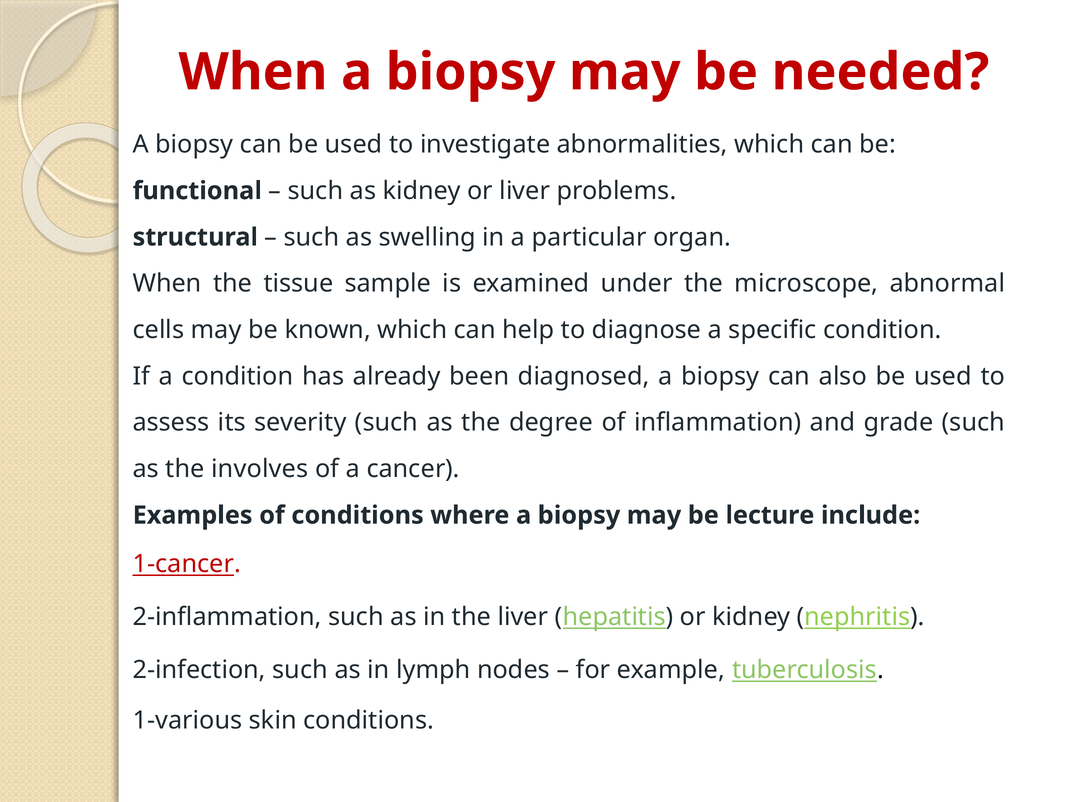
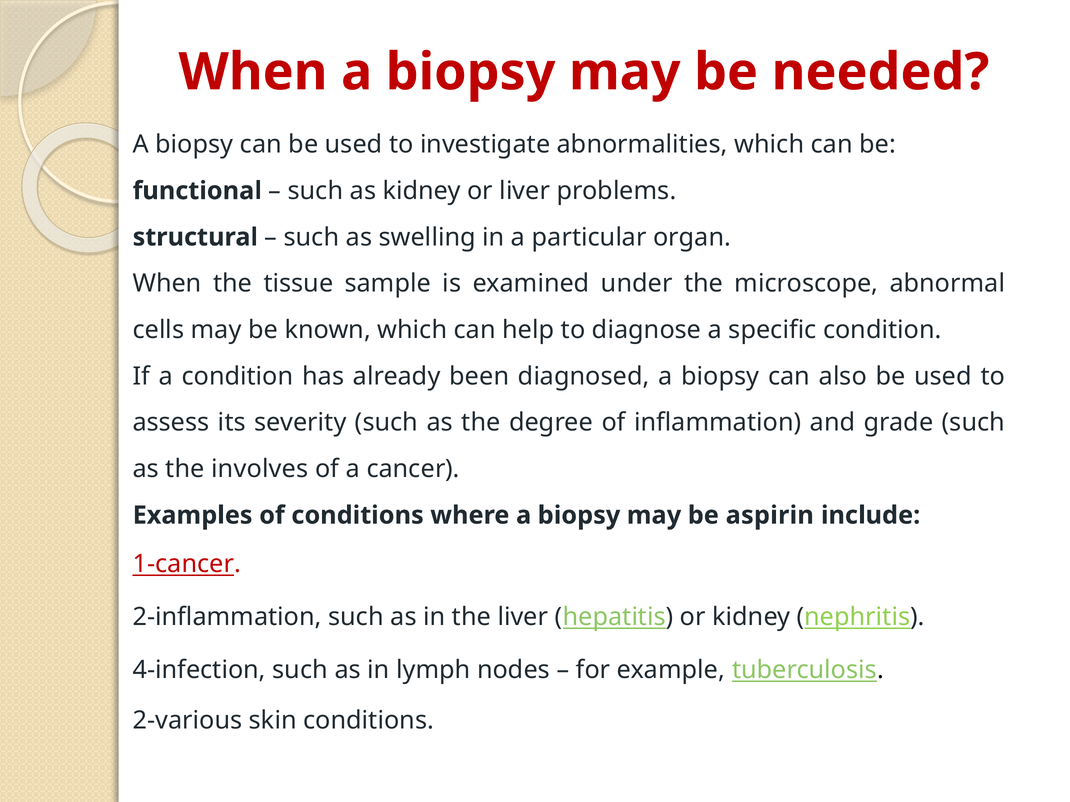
lecture: lecture -> aspirin
2-infection: 2-infection -> 4-infection
1-various: 1-various -> 2-various
